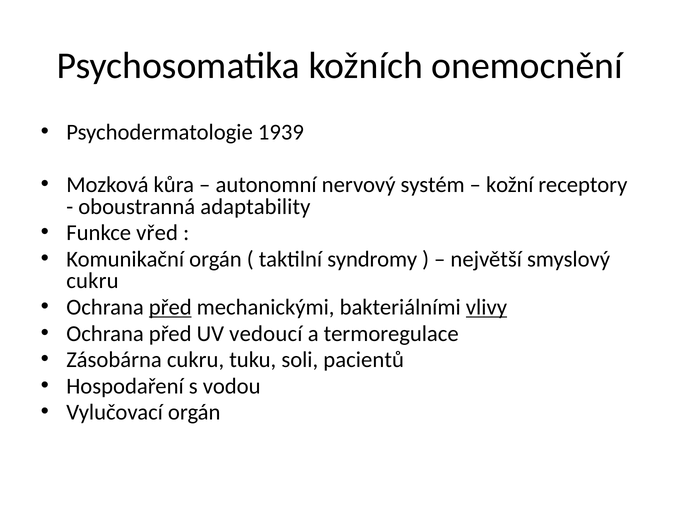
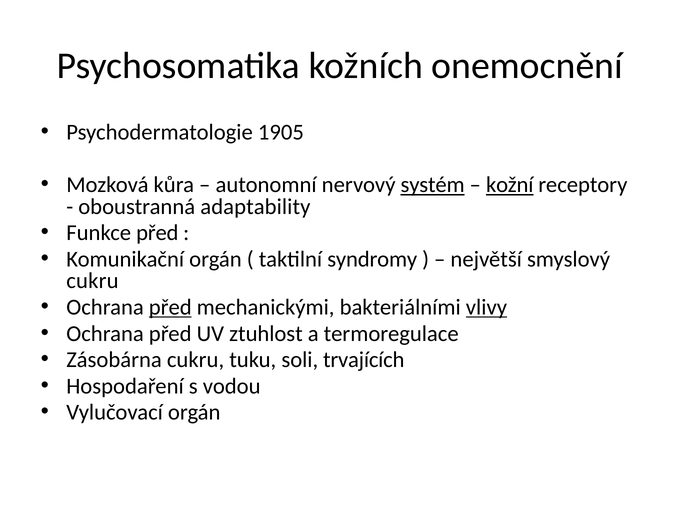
1939: 1939 -> 1905
systém underline: none -> present
kožní underline: none -> present
Funkce vřed: vřed -> před
vedoucí: vedoucí -> ztuhlost
pacientů: pacientů -> trvajících
